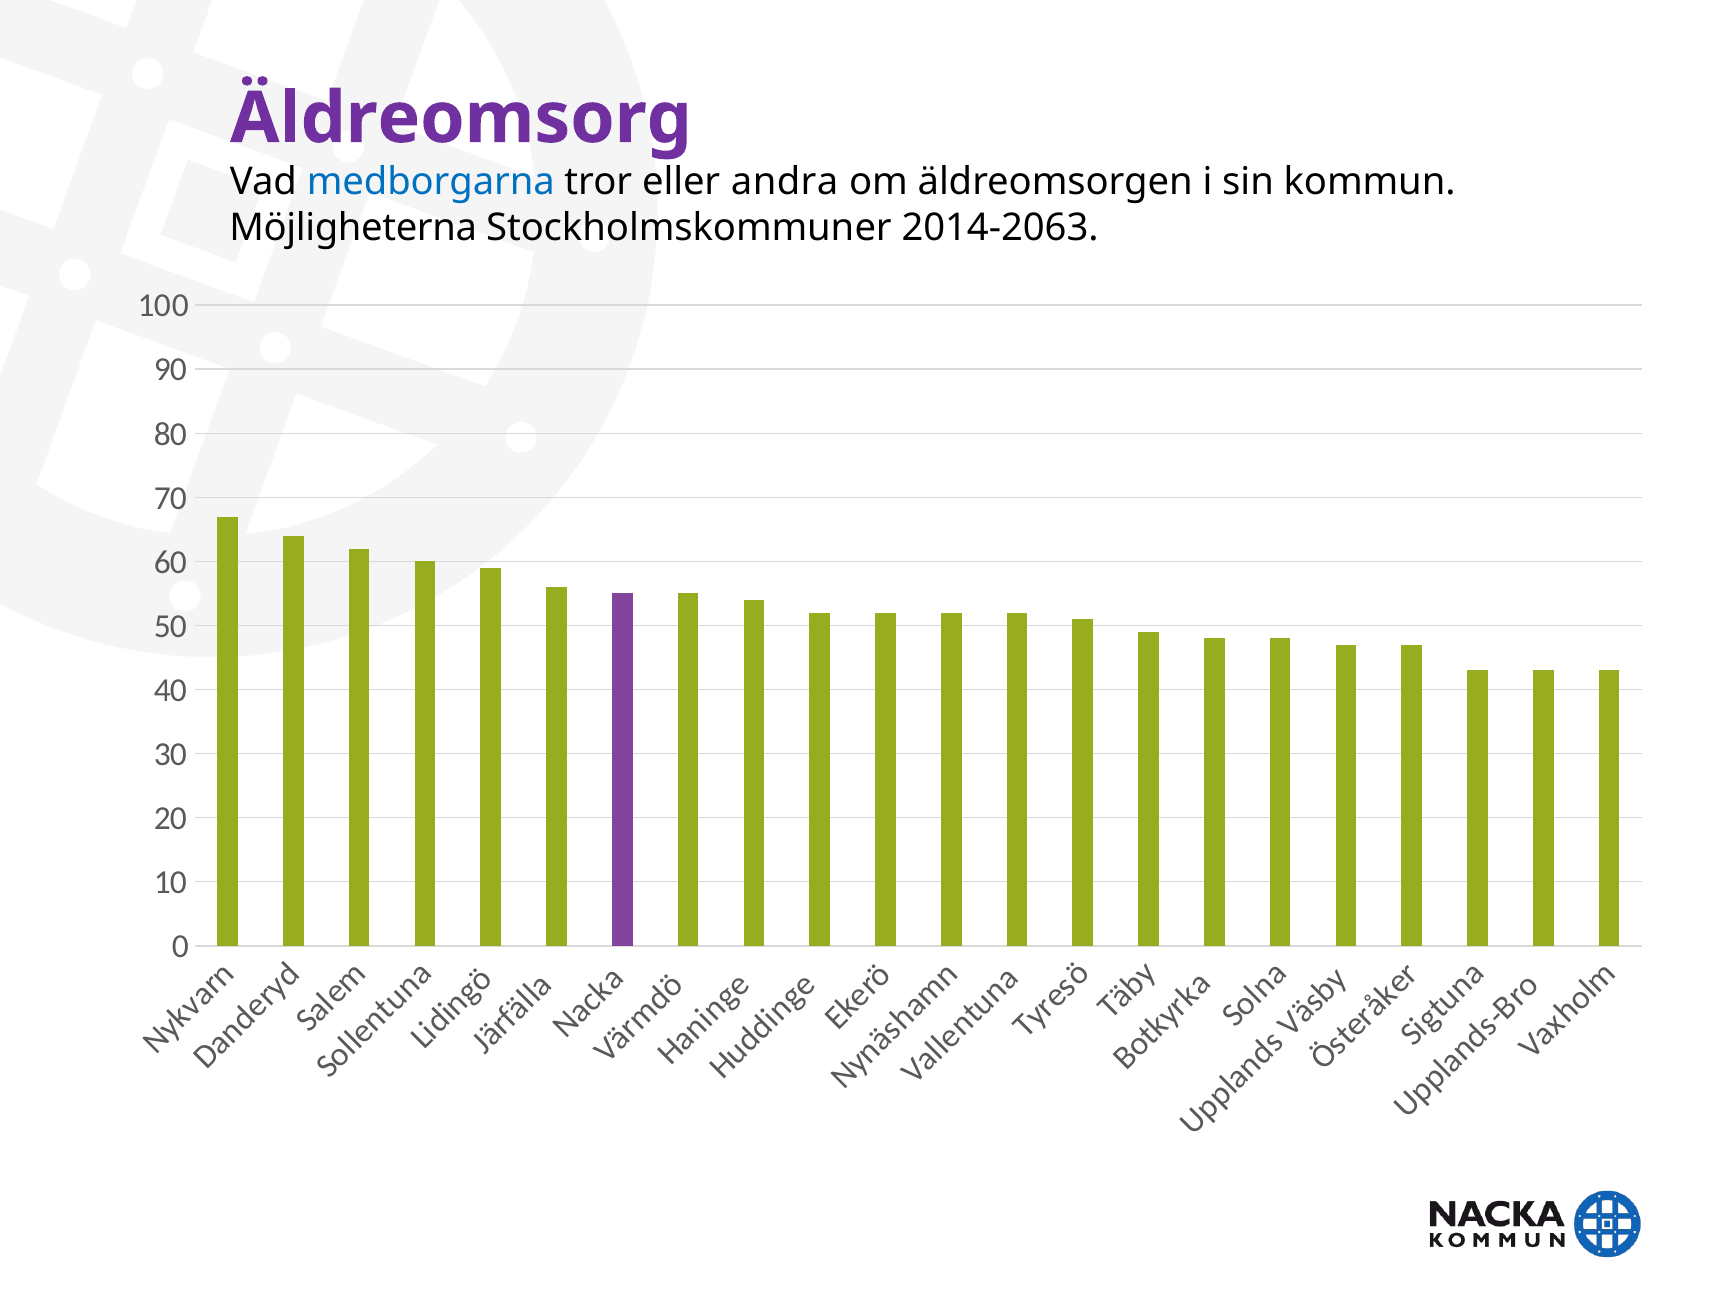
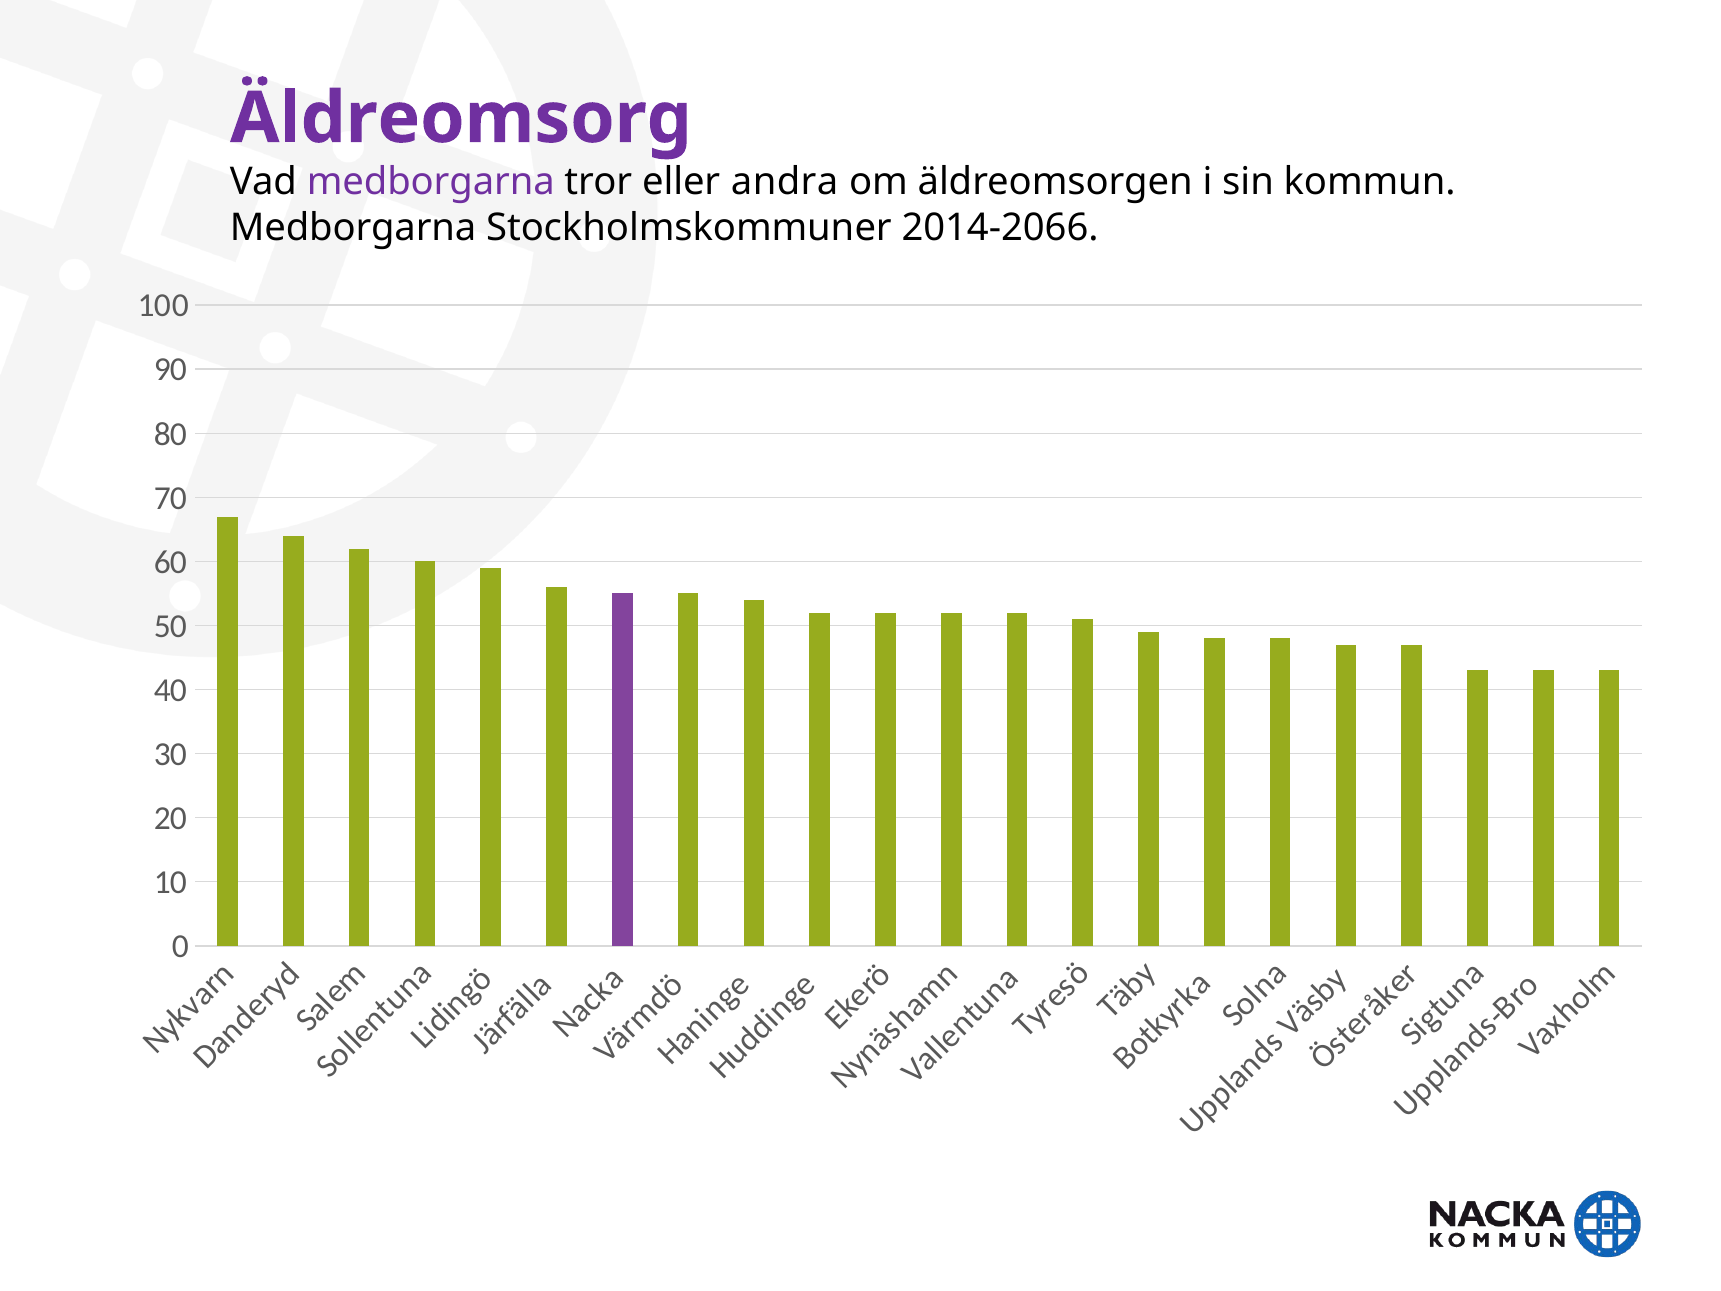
medborgarna at (431, 182) colour: blue -> purple
Möjligheterna at (353, 228): Möjligheterna -> Medborgarna
2014-2063: 2014-2063 -> 2014-2066
